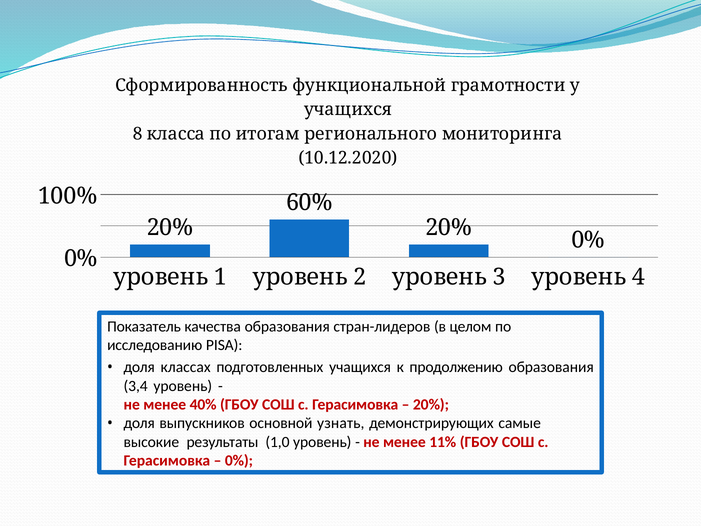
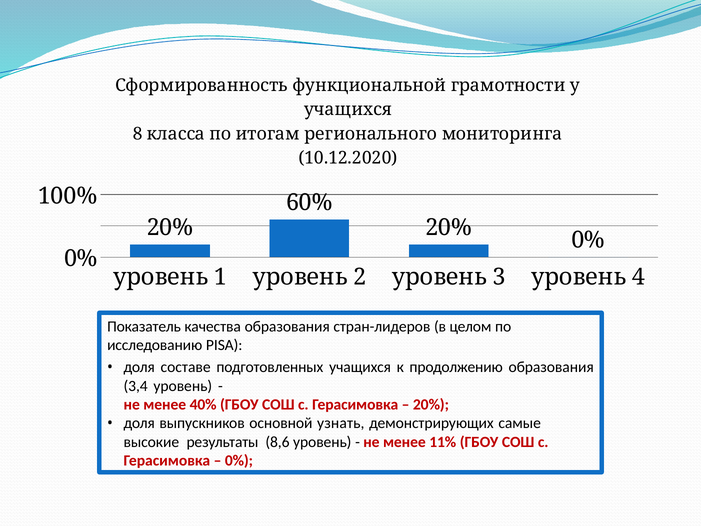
классах: классах -> составе
1,0: 1,0 -> 8,6
